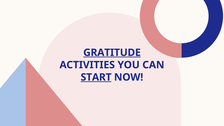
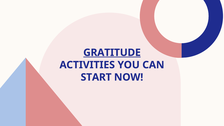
START underline: present -> none
